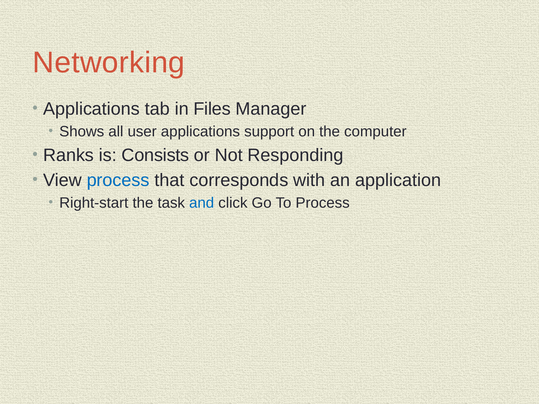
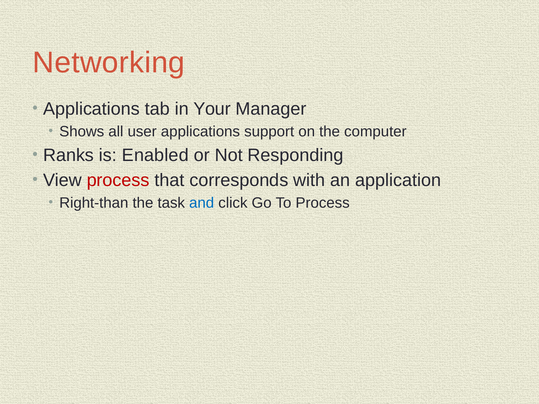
Files: Files -> Your
Consists: Consists -> Enabled
process at (118, 180) colour: blue -> red
Right-start: Right-start -> Right-than
